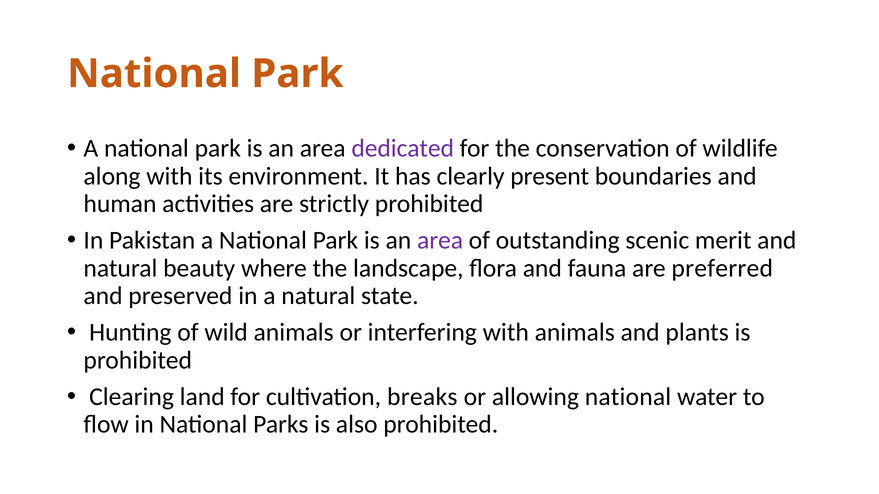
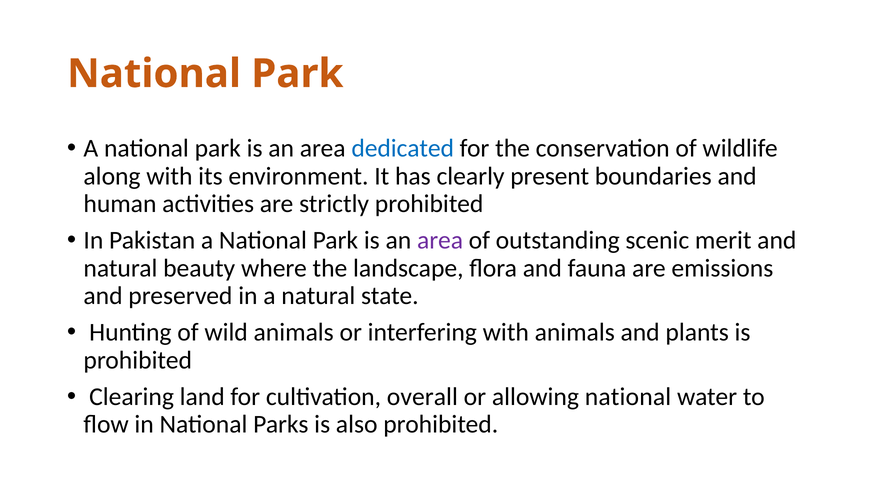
dedicated colour: purple -> blue
preferred: preferred -> emissions
breaks: breaks -> overall
